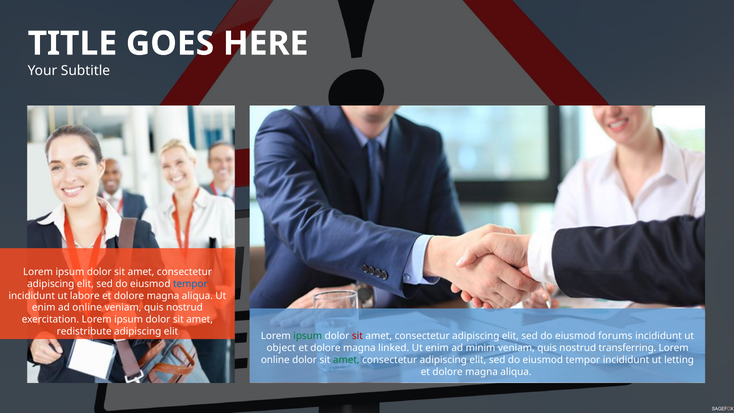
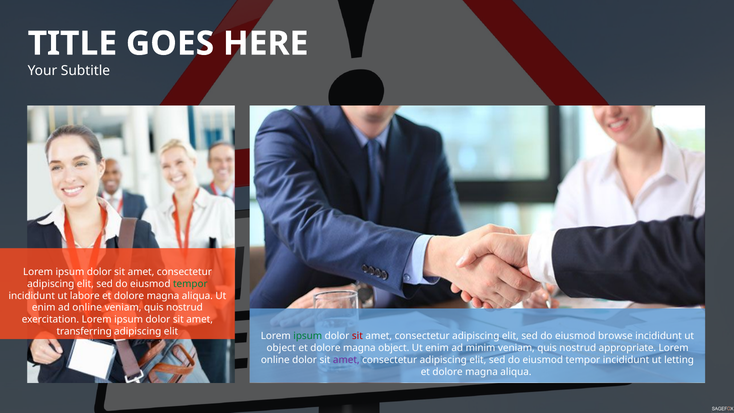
tempor at (190, 284) colour: blue -> green
redistribute: redistribute -> transferring
forums: forums -> browse
magna linked: linked -> object
transferring: transferring -> appropriate
amet at (346, 360) colour: green -> purple
